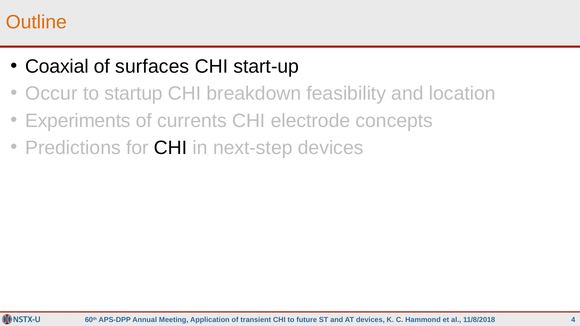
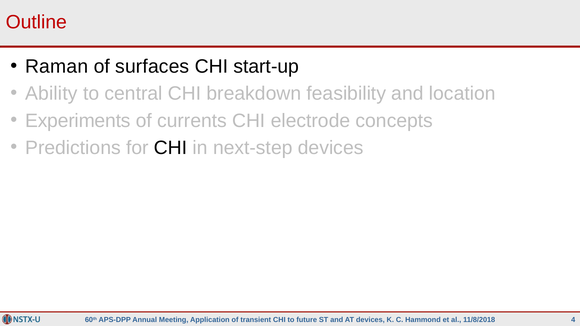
Outline colour: orange -> red
Coaxial: Coaxial -> Raman
Occur: Occur -> Ability
startup: startup -> central
